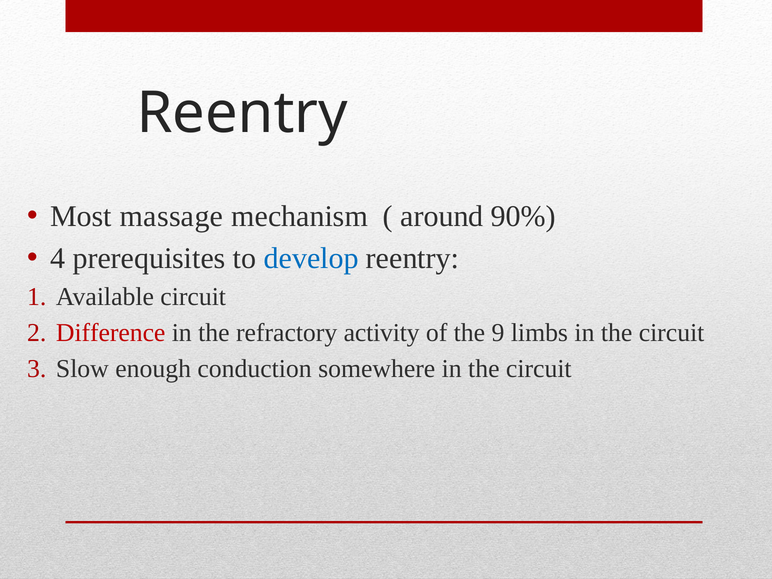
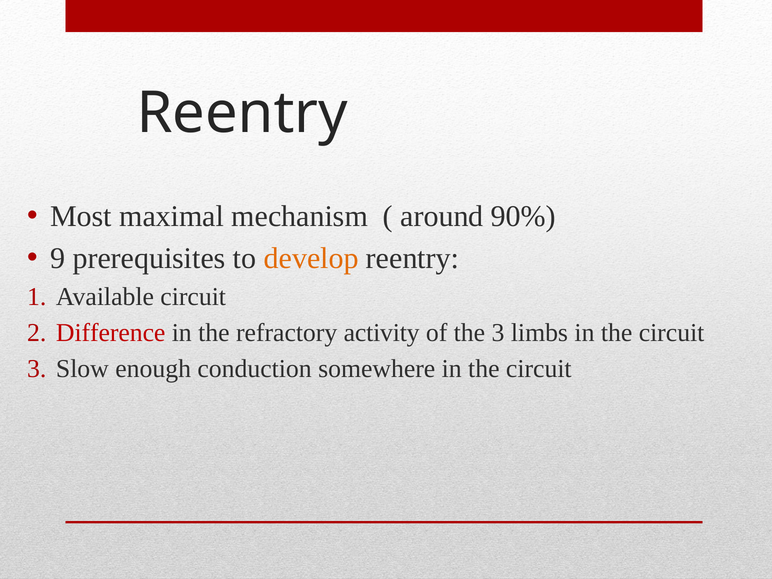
massage: massage -> maximal
4: 4 -> 9
develop colour: blue -> orange
the 9: 9 -> 3
